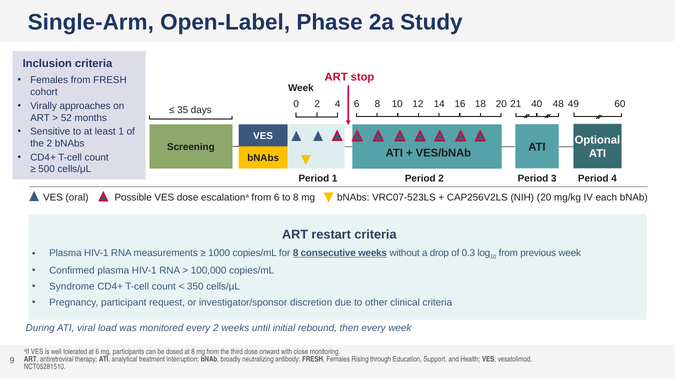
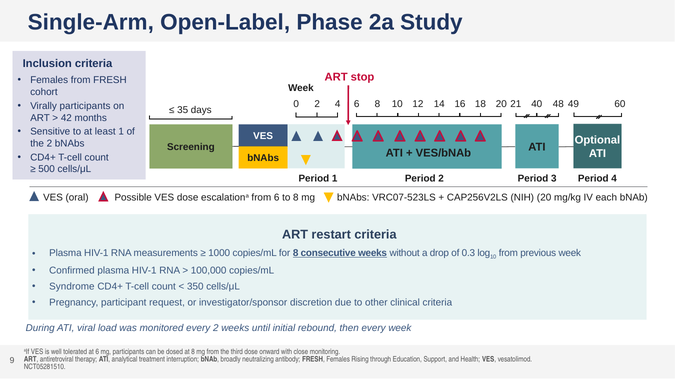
Virally approaches: approaches -> participants
52: 52 -> 42
